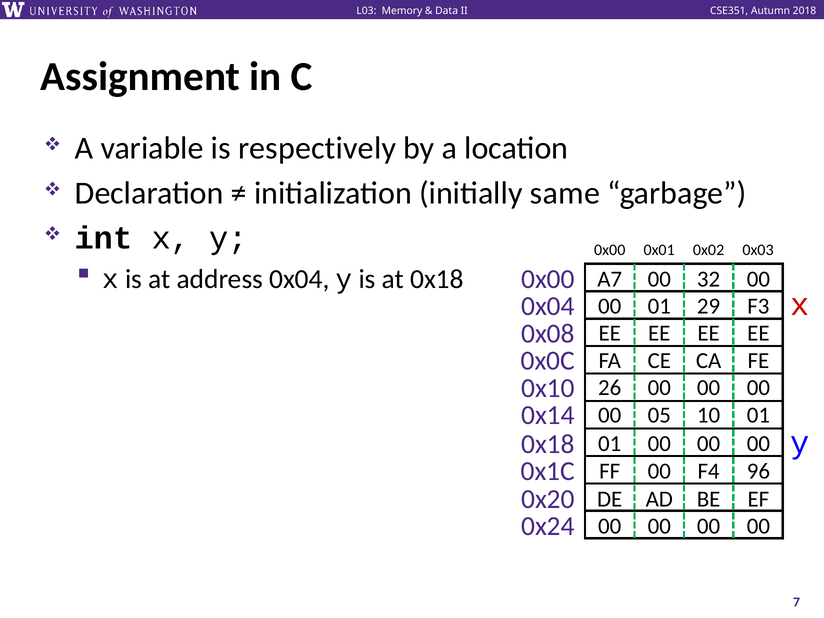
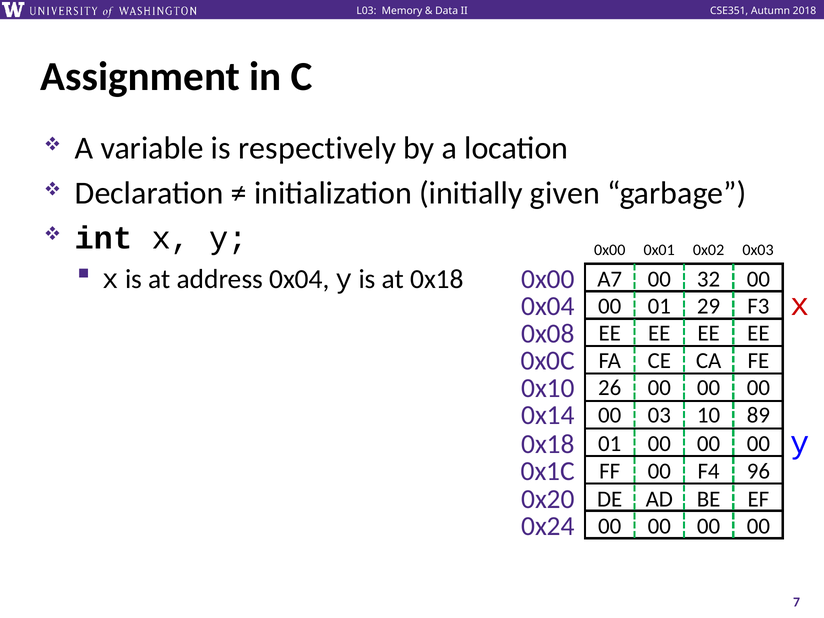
same: same -> given
05: 05 -> 03
10 01: 01 -> 89
